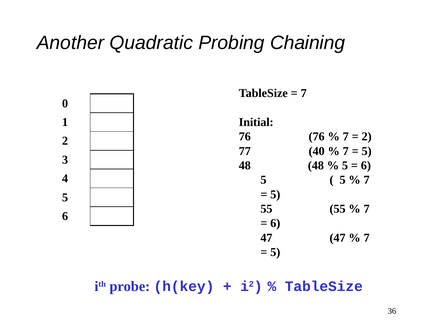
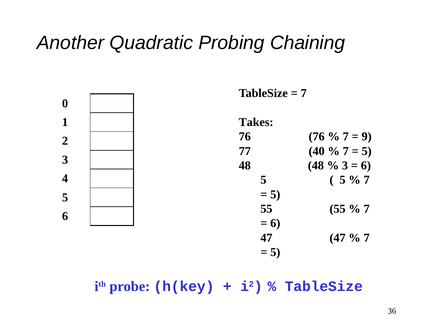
Initial: Initial -> Takes
2 at (367, 136): 2 -> 9
5 at (345, 165): 5 -> 3
